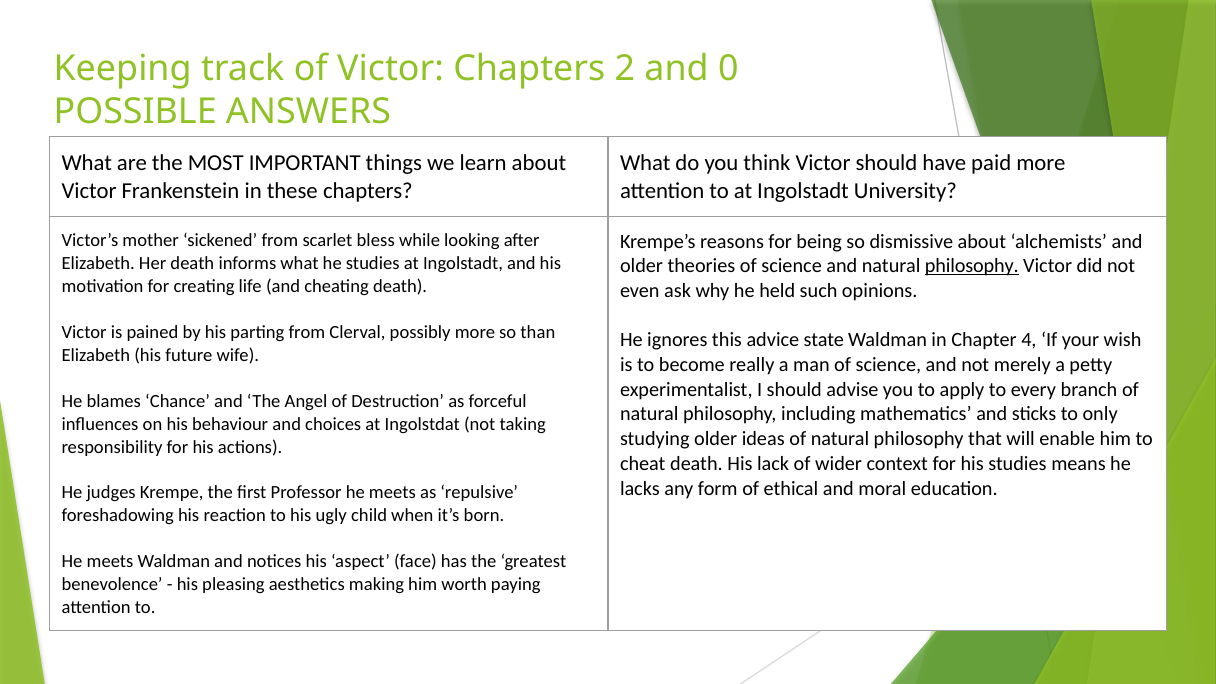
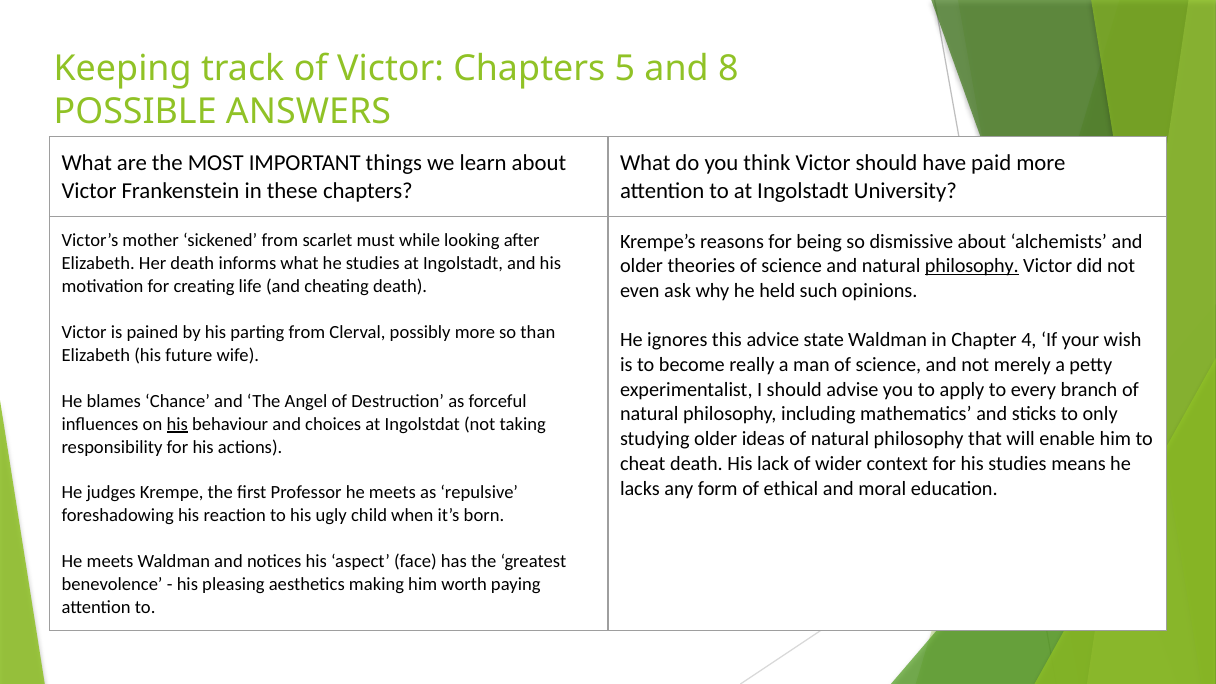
2: 2 -> 5
0: 0 -> 8
bless: bless -> must
his at (177, 424) underline: none -> present
